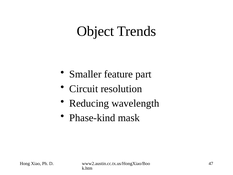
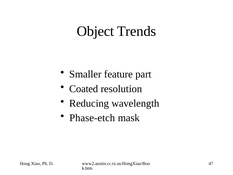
Circuit: Circuit -> Coated
Phase-kind: Phase-kind -> Phase-etch
